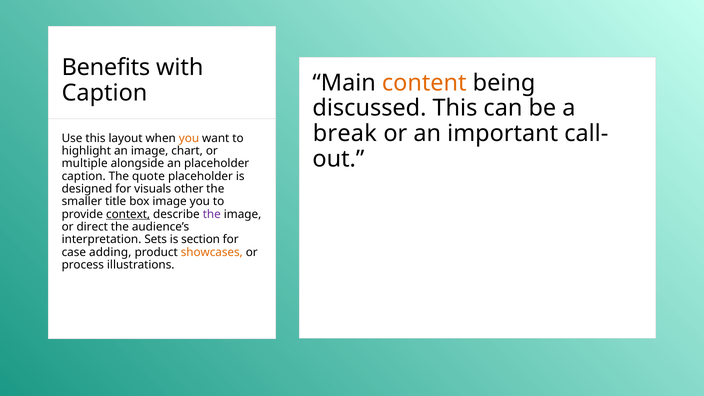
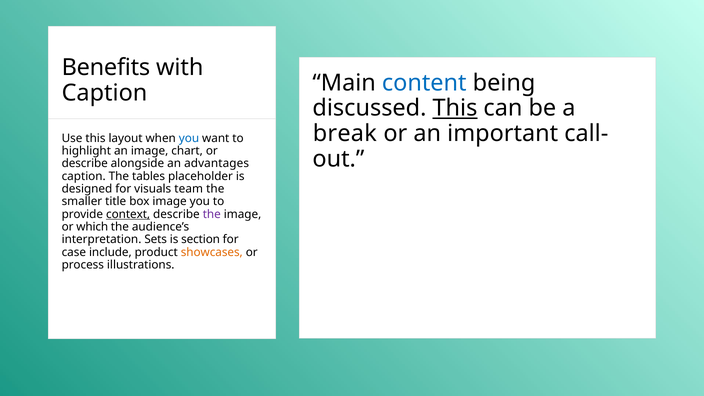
content colour: orange -> blue
This at (455, 108) underline: none -> present
you at (189, 138) colour: orange -> blue
multiple at (85, 164): multiple -> describe
an placeholder: placeholder -> advantages
quote: quote -> tables
other: other -> team
direct: direct -> which
adding: adding -> include
